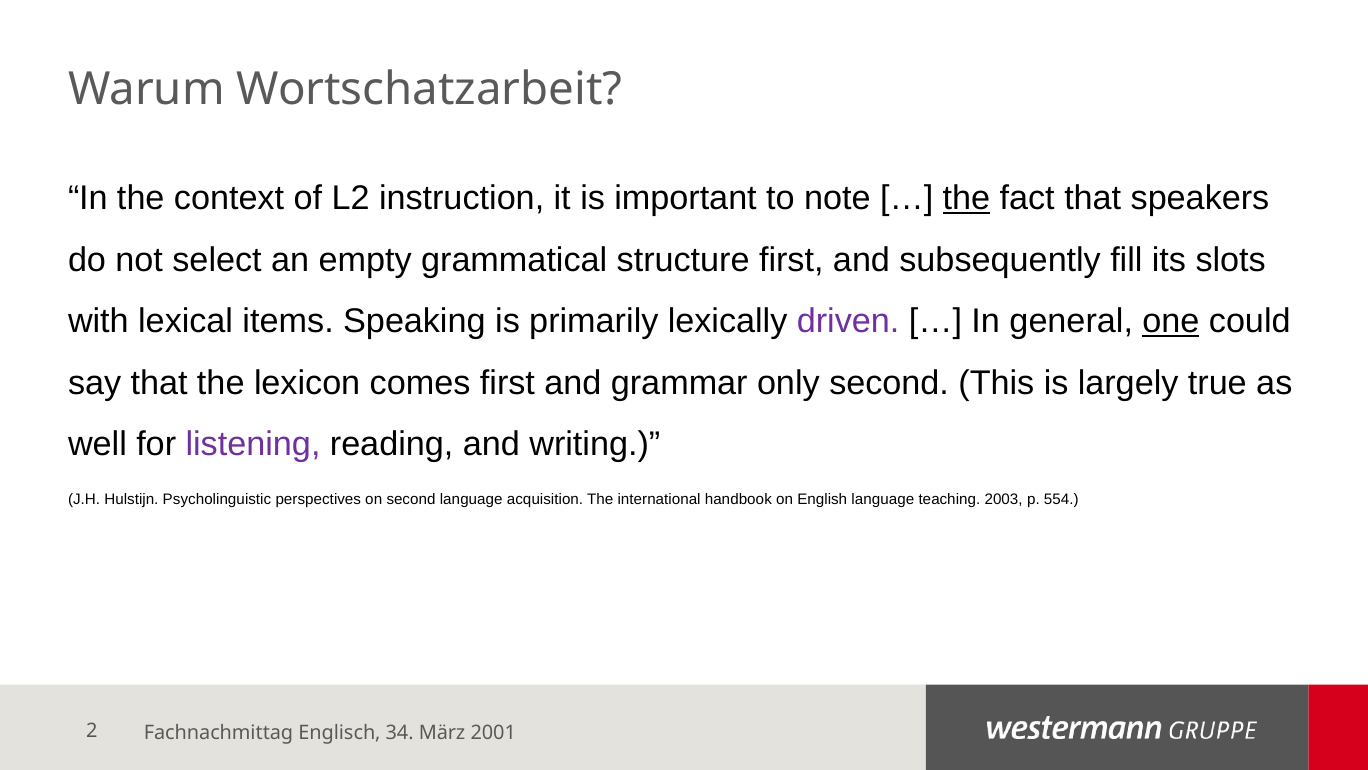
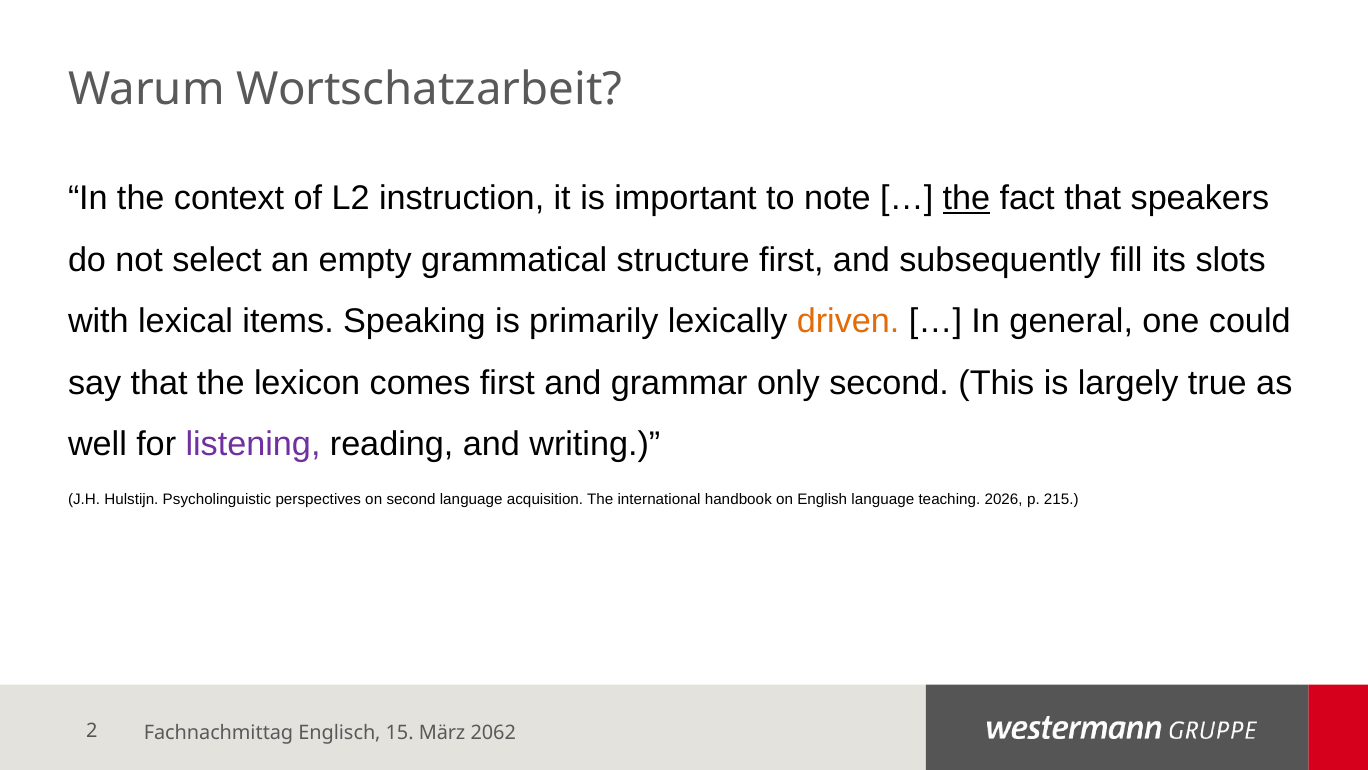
driven colour: purple -> orange
one underline: present -> none
2003: 2003 -> 2026
554: 554 -> 215
34: 34 -> 15
2001: 2001 -> 2062
